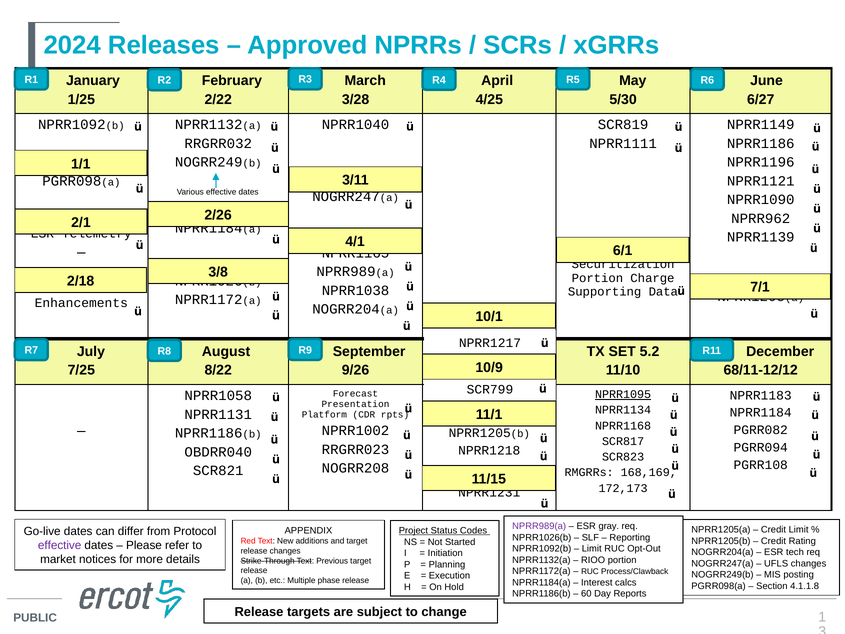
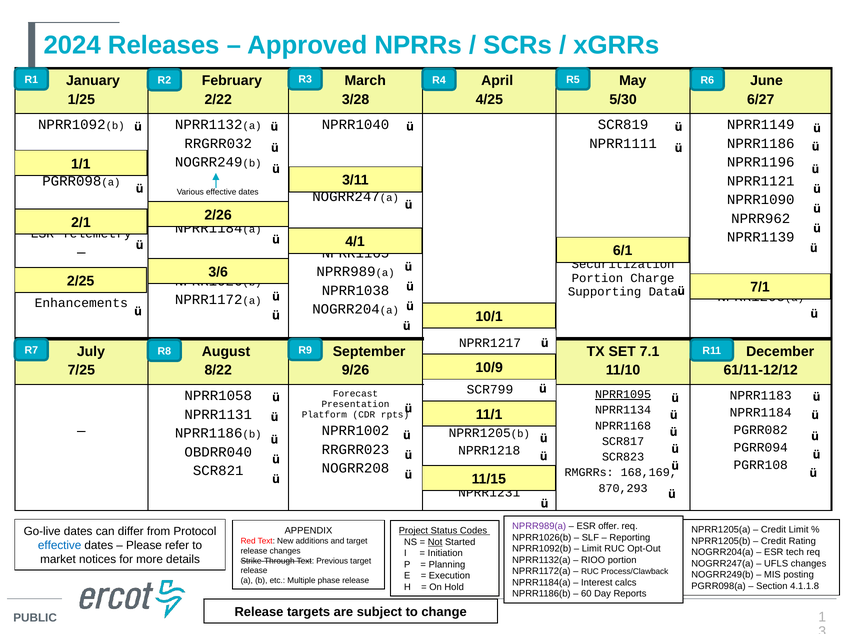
3/8: 3/8 -> 3/6
2/18: 2/18 -> 2/25
5.2: 5.2 -> 7.1
68/11-12/12: 68/11-12/12 -> 61/11-12/12
172,173: 172,173 -> 870,293
gray: gray -> offer
Not underline: none -> present
effective at (60, 545) colour: purple -> blue
